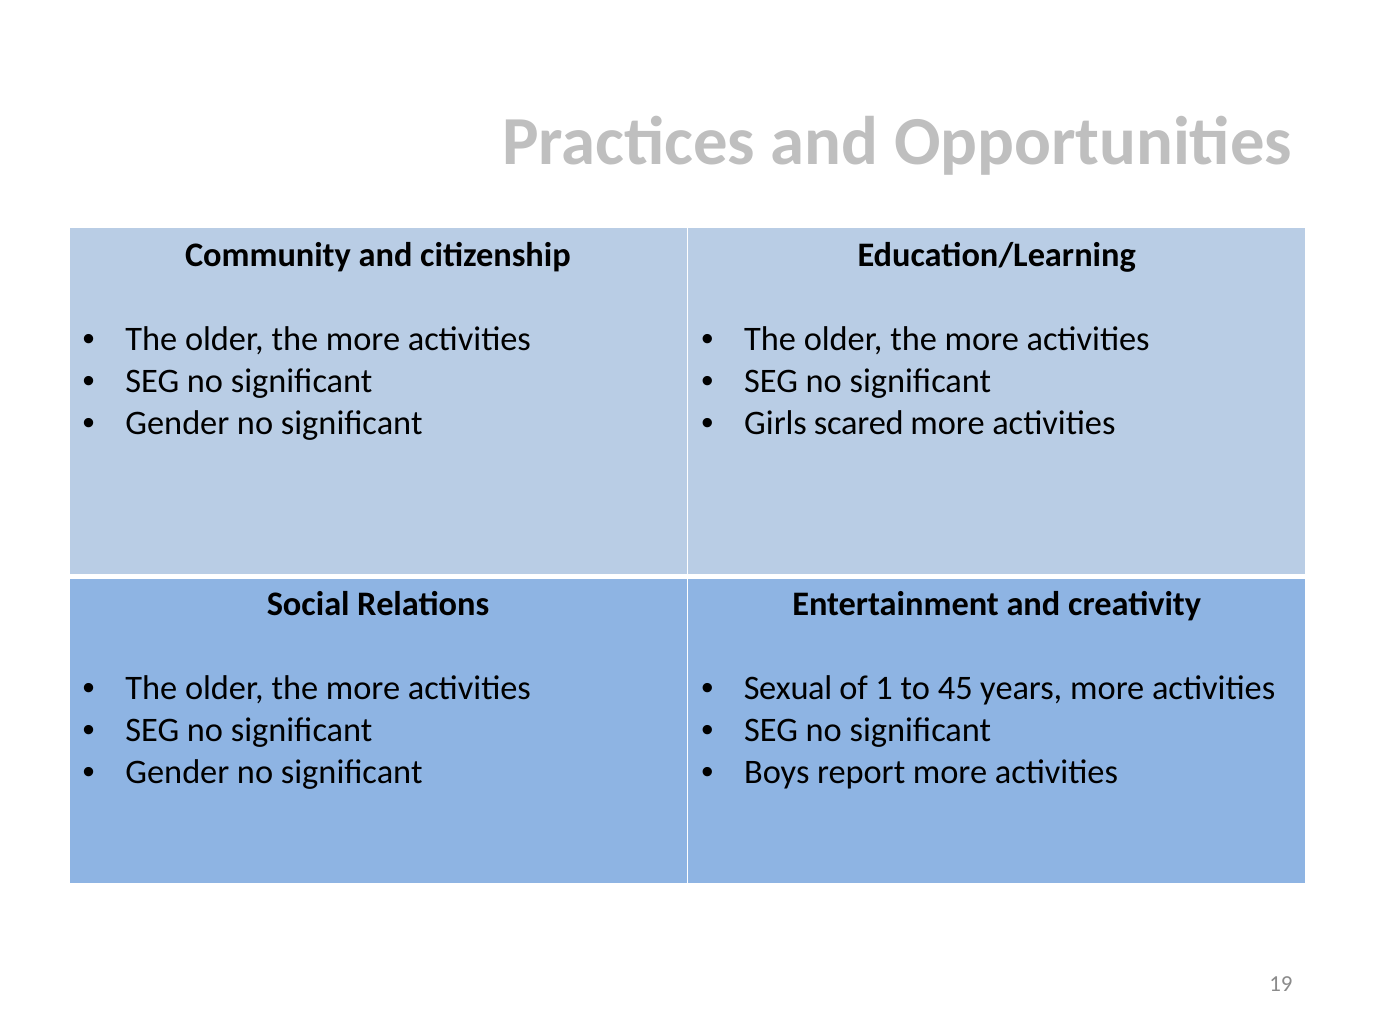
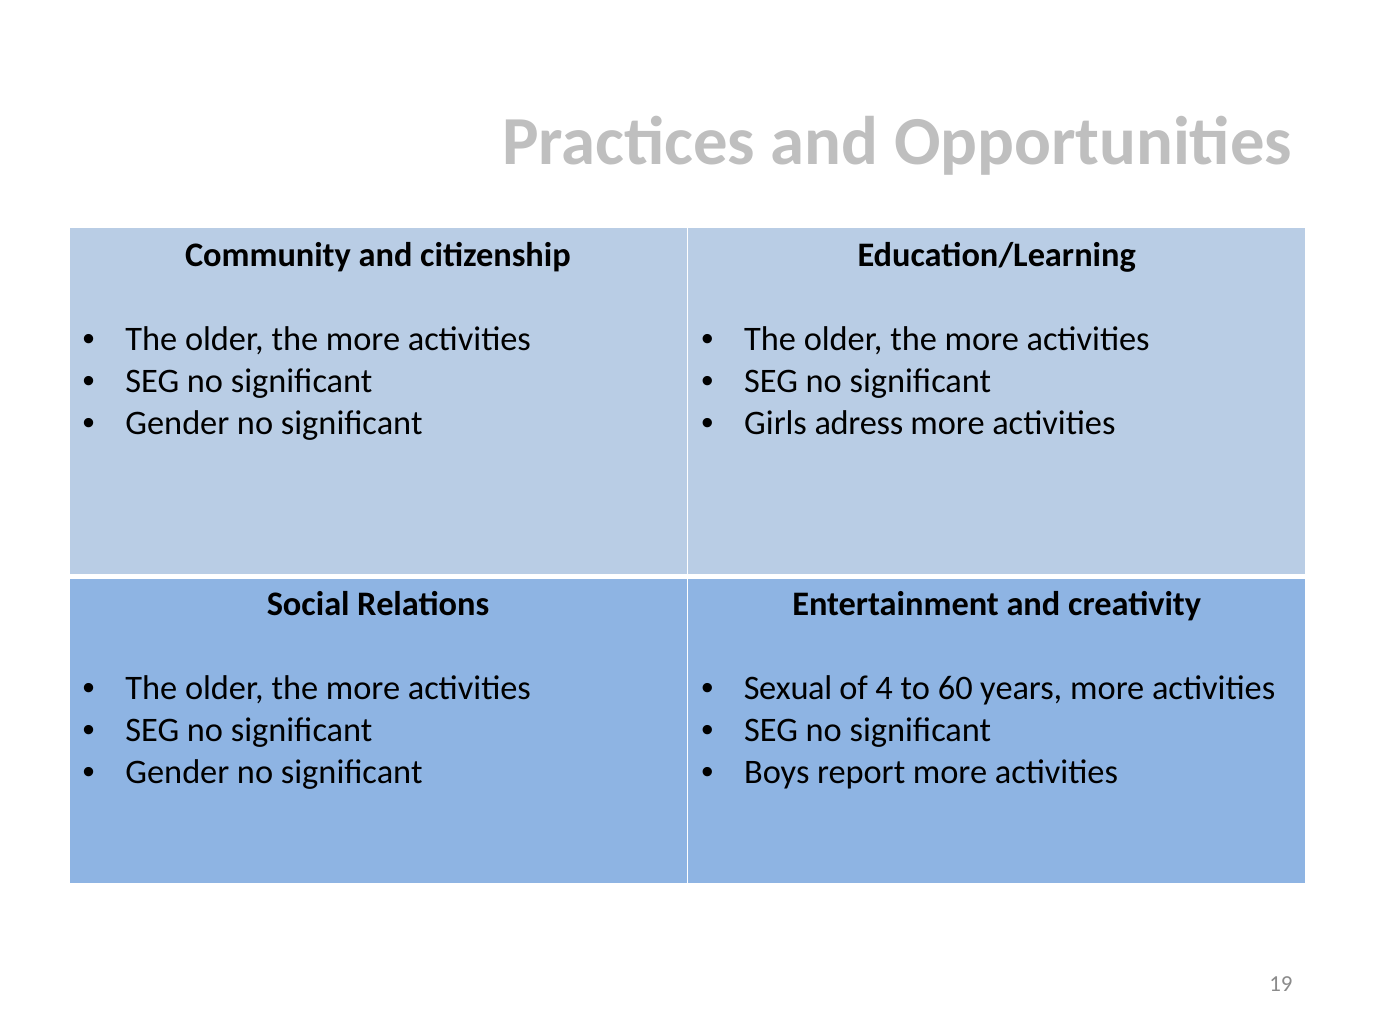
scared: scared -> adress
1: 1 -> 4
45: 45 -> 60
